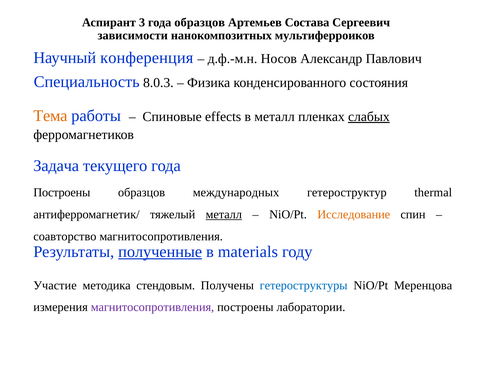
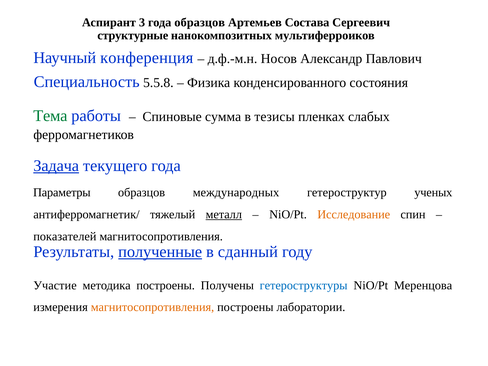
зависимости: зависимости -> структурные
8.0.3: 8.0.3 -> 5.5.8
Тема colour: orange -> green
effects: effects -> сумма
в металл: металл -> тезисы
слабых underline: present -> none
Задача underline: none -> present
Построены at (62, 192): Построены -> Параметры
thermal: thermal -> ученых
соавторство: соавторство -> показателей
materials: materials -> сданный
методика стендовым: стендовым -> построены
магнитосопротивления at (153, 307) colour: purple -> orange
